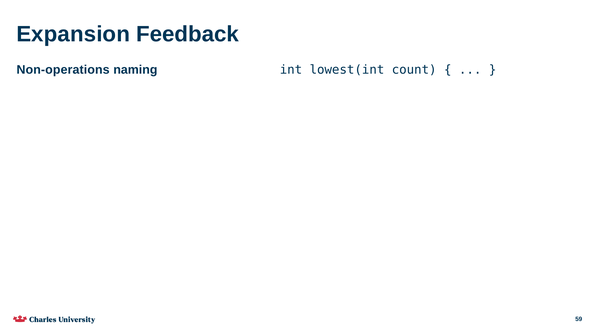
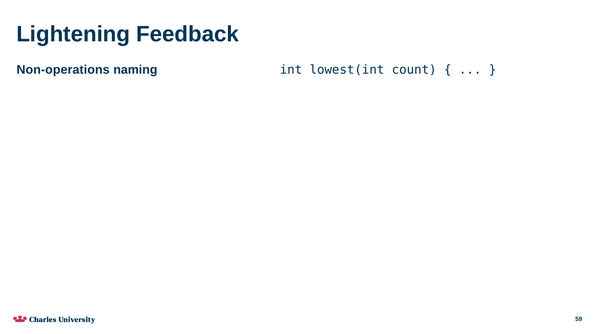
Expansion: Expansion -> Lightening
